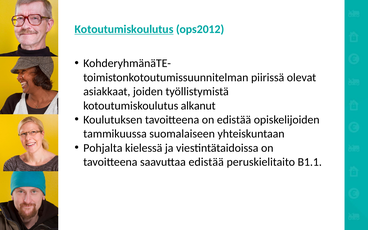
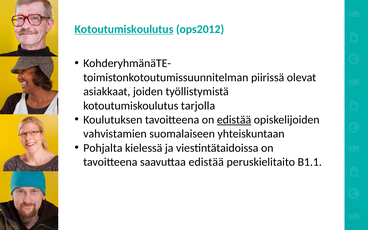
alkanut: alkanut -> tarjolla
edistää at (234, 120) underline: none -> present
tammikuussa: tammikuussa -> vahvistamien
